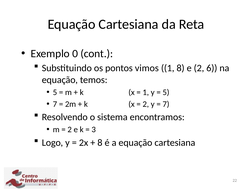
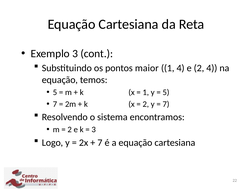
Exemplo 0: 0 -> 3
vimos: vimos -> maior
1 8: 8 -> 4
2 6: 6 -> 4
8 at (100, 143): 8 -> 7
